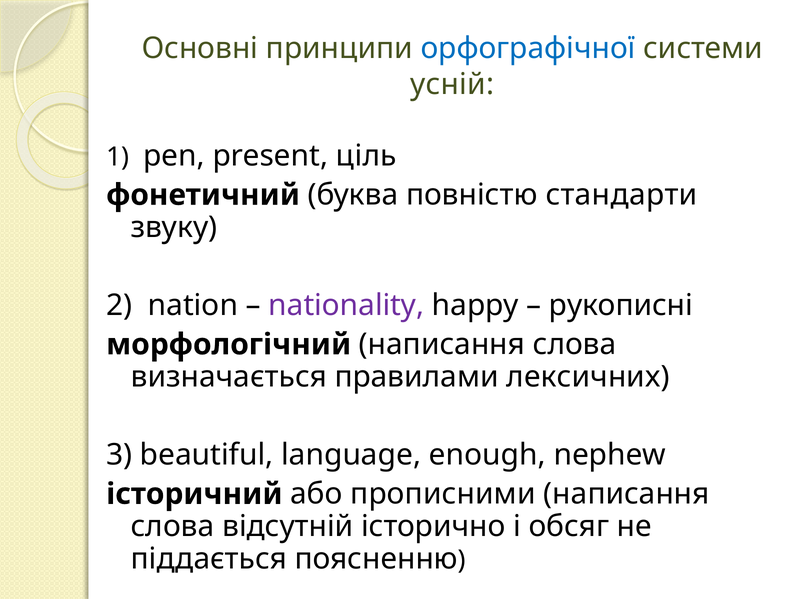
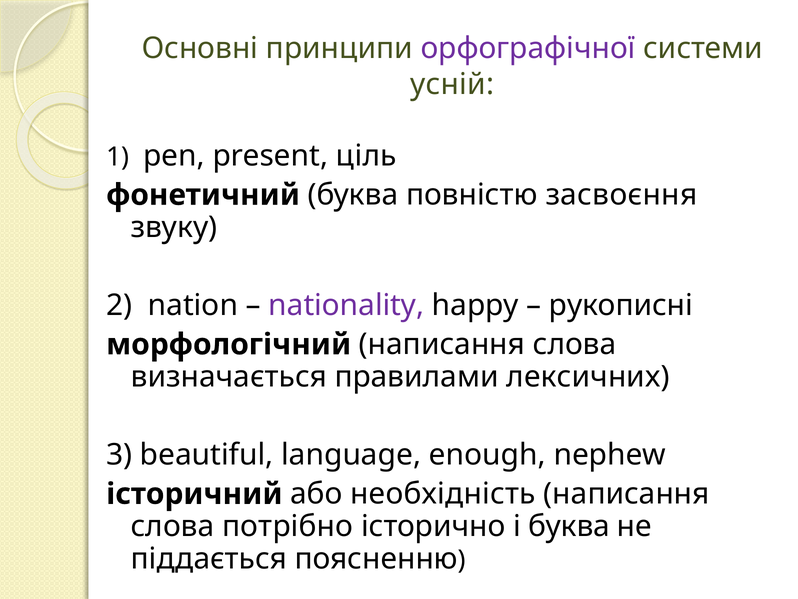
орфографічної colour: blue -> purple
стандарти: стандарти -> засвоєння
прописними: прописними -> необхідність
відсутній: відсутній -> потрібно
і обсяг: обсяг -> буква
